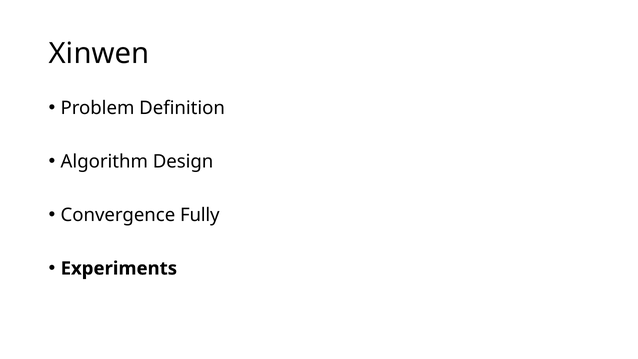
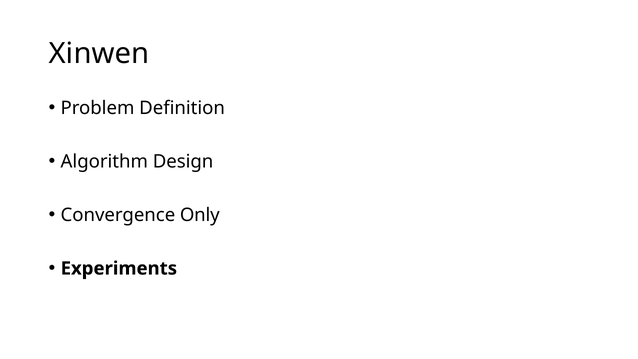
Fully: Fully -> Only
